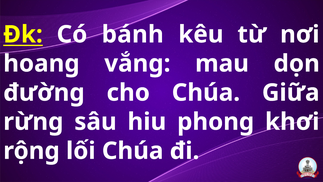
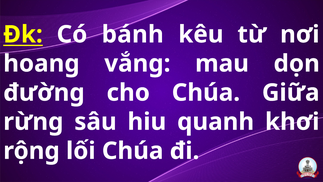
phong: phong -> quanh
